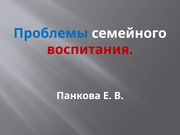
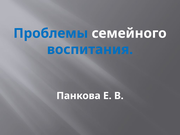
воспитания colour: red -> blue
